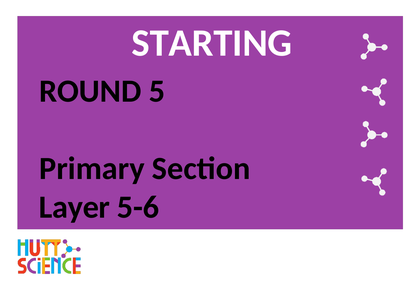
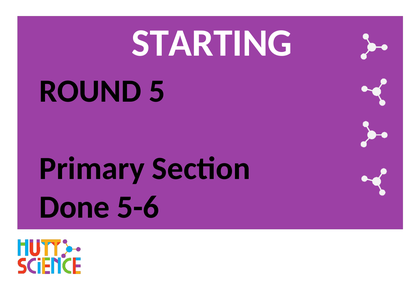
Layer: Layer -> Done
